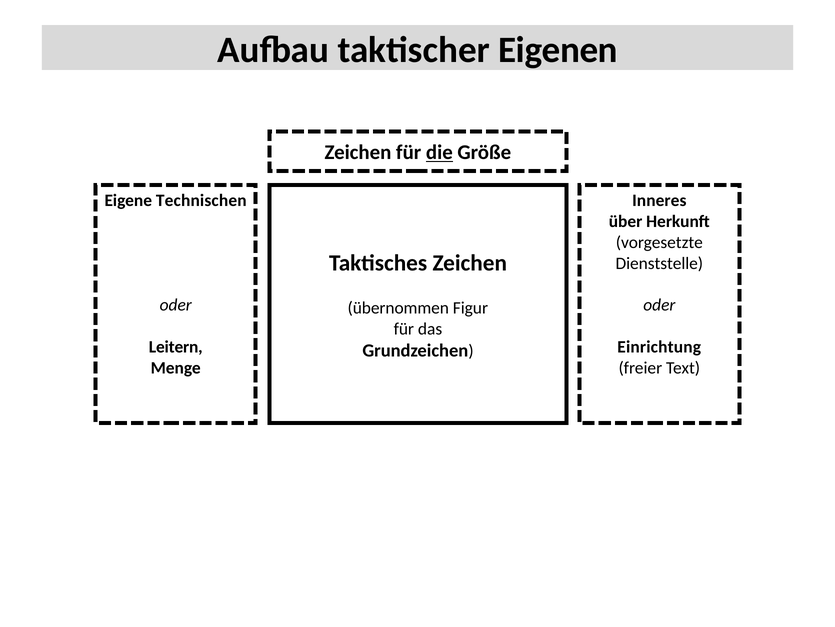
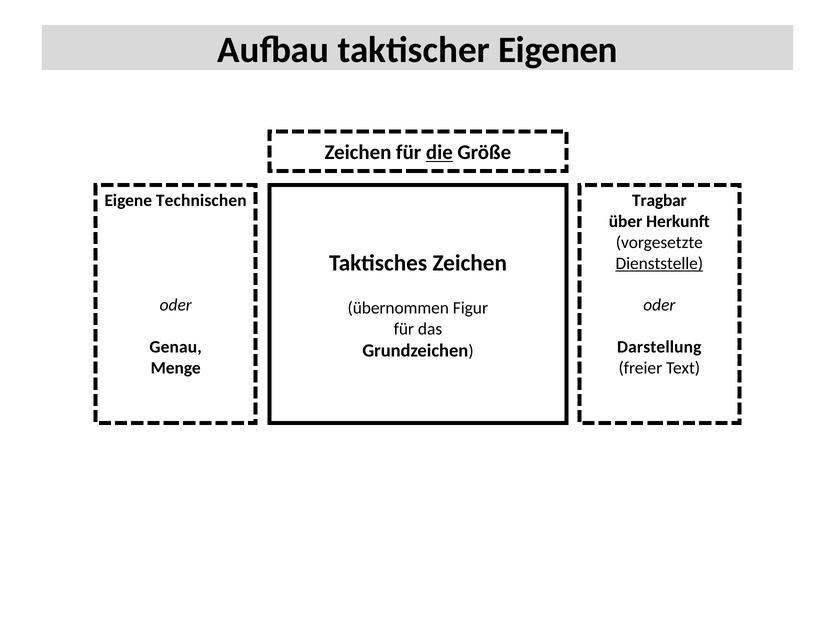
Inneres: Inneres -> Tragbar
Dienststelle underline: none -> present
Leitern: Leitern -> Genau
Einrichtung: Einrichtung -> Darstellung
